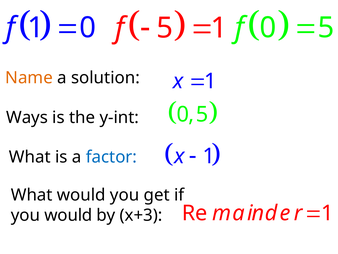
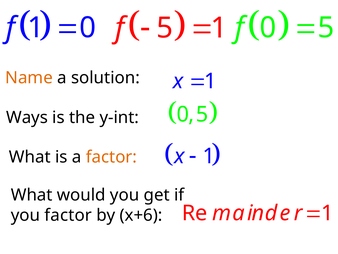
factor at (111, 157) colour: blue -> orange
you would: would -> factor
x+3: x+3 -> x+6
